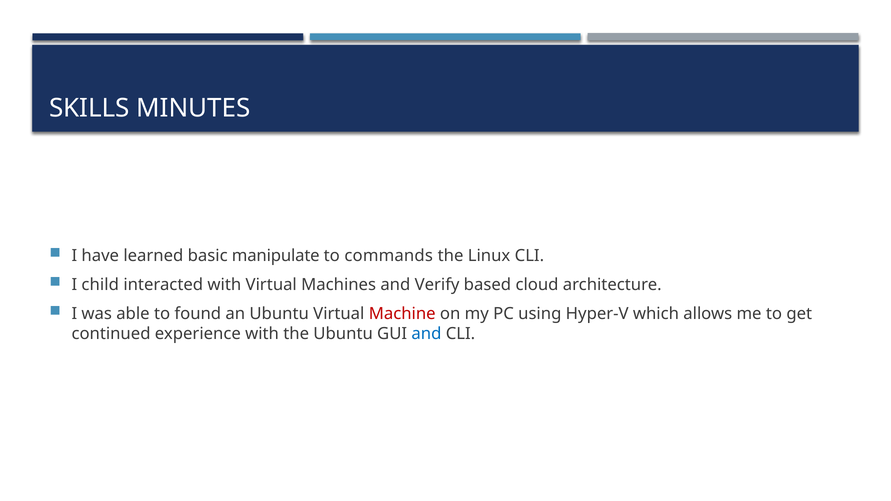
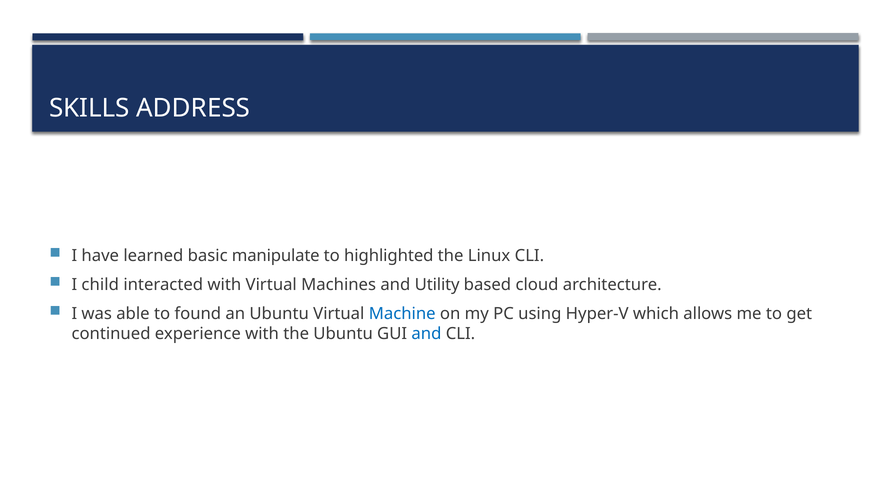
MINUTES: MINUTES -> ADDRESS
commands: commands -> highlighted
Verify: Verify -> Utility
Machine colour: red -> blue
